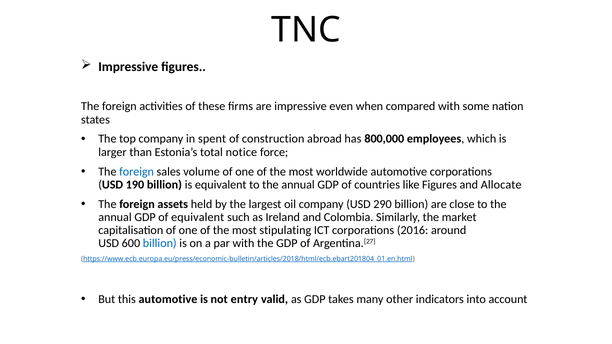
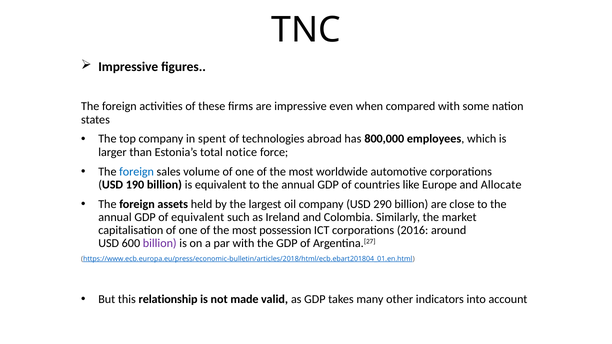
construction: construction -> technologies
like Figures: Figures -> Europe
stipulating: stipulating -> possession
billion at (160, 243) colour: blue -> purple
this automotive: automotive -> relationship
entry: entry -> made
